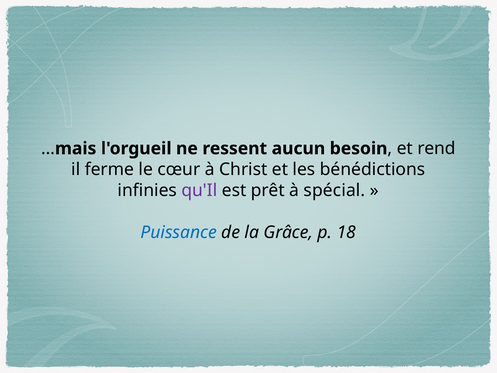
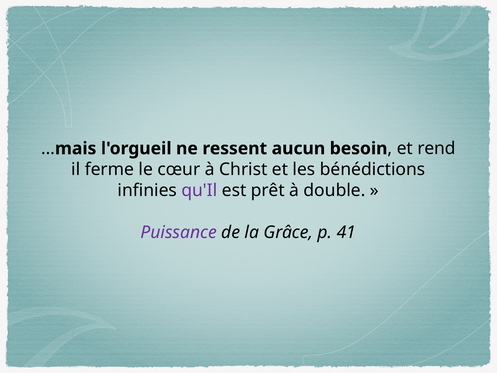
spécial: spécial -> double
Puissance colour: blue -> purple
18: 18 -> 41
